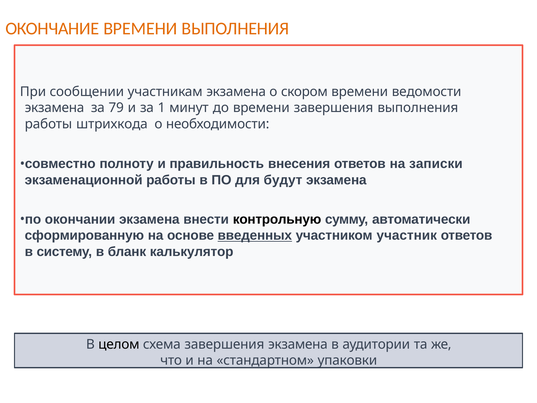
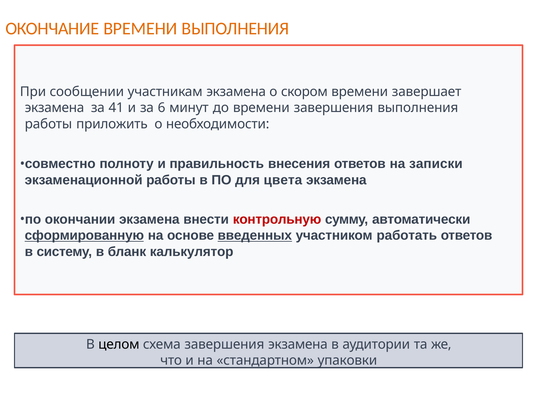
ведомости: ведомости -> завершает
79: 79 -> 41
1: 1 -> 6
штрихкода: штрихкода -> приложить
будут: будут -> цвета
контрольную colour: black -> red
сформированную underline: none -> present
участник: участник -> работать
